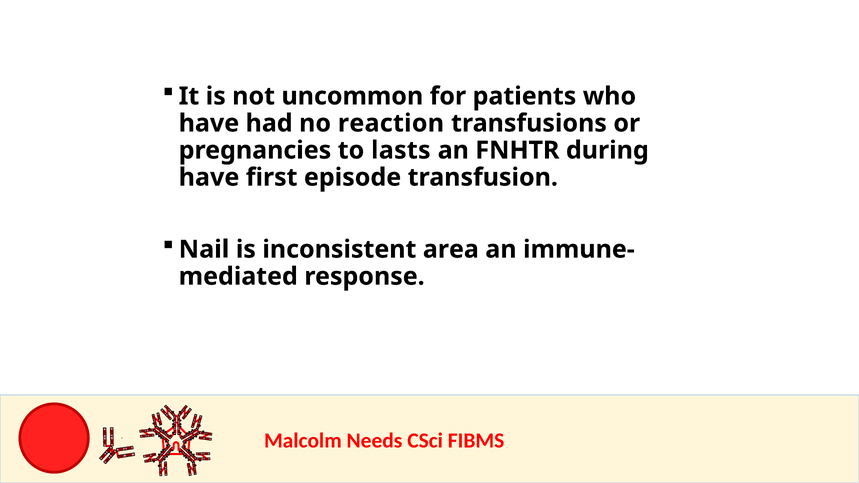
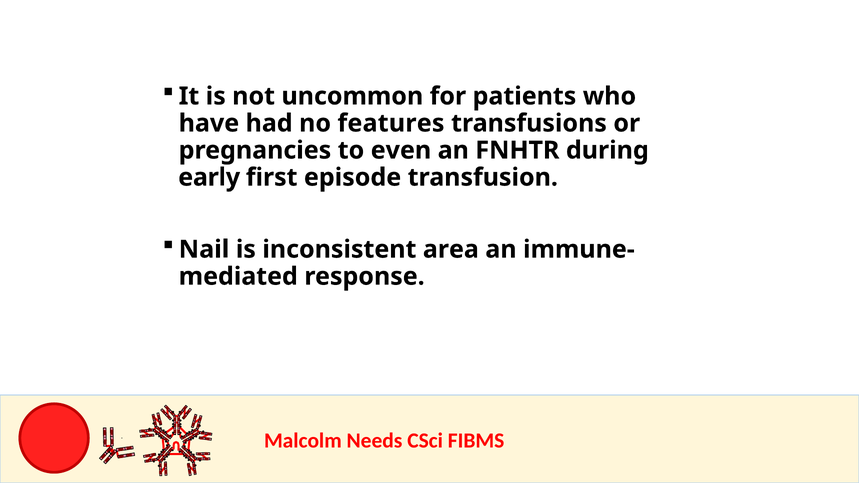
reaction: reaction -> features
lasts: lasts -> even
have at (209, 177): have -> early
